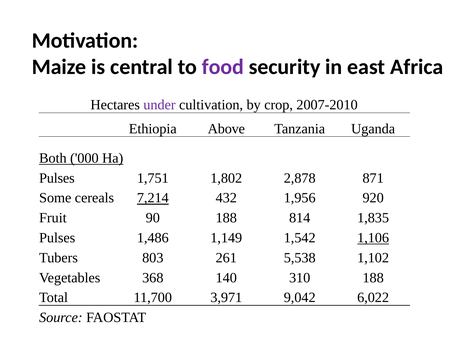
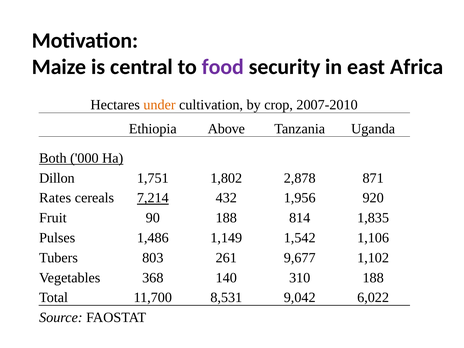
under colour: purple -> orange
Pulses at (57, 178): Pulses -> Dillon
Some: Some -> Rates
1,106 underline: present -> none
5,538: 5,538 -> 9,677
3,971: 3,971 -> 8,531
